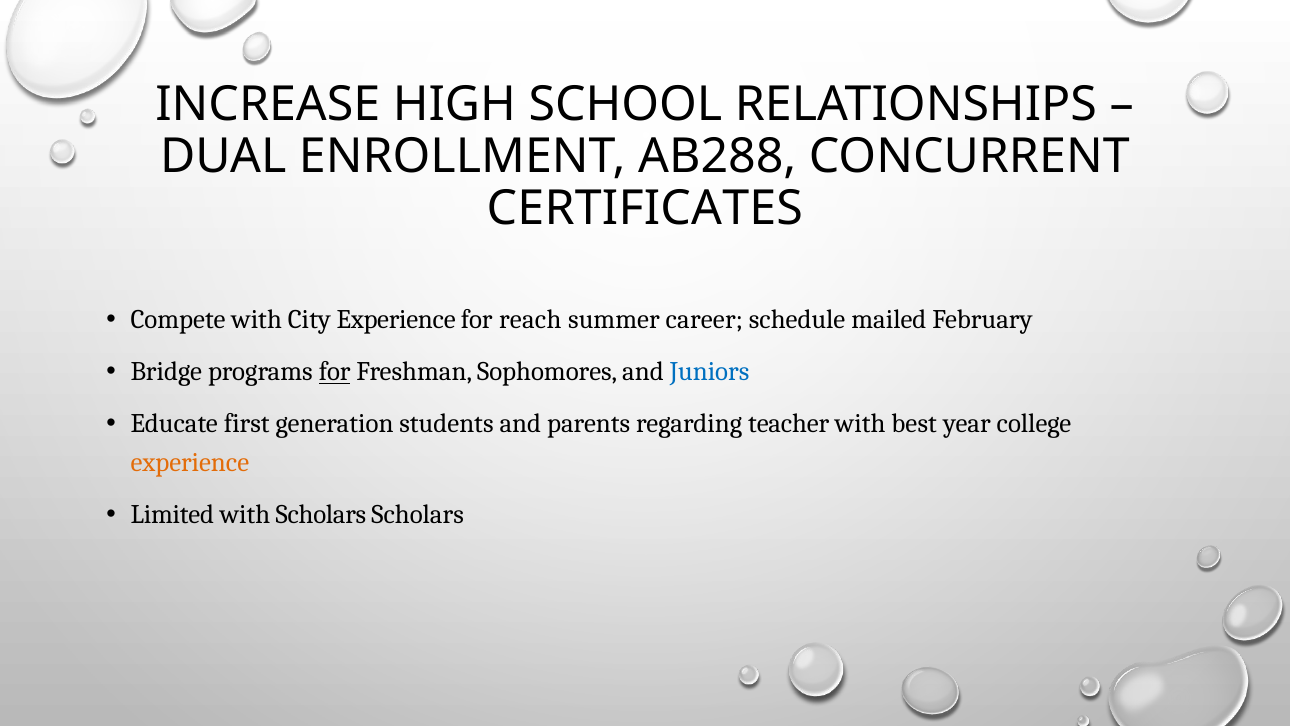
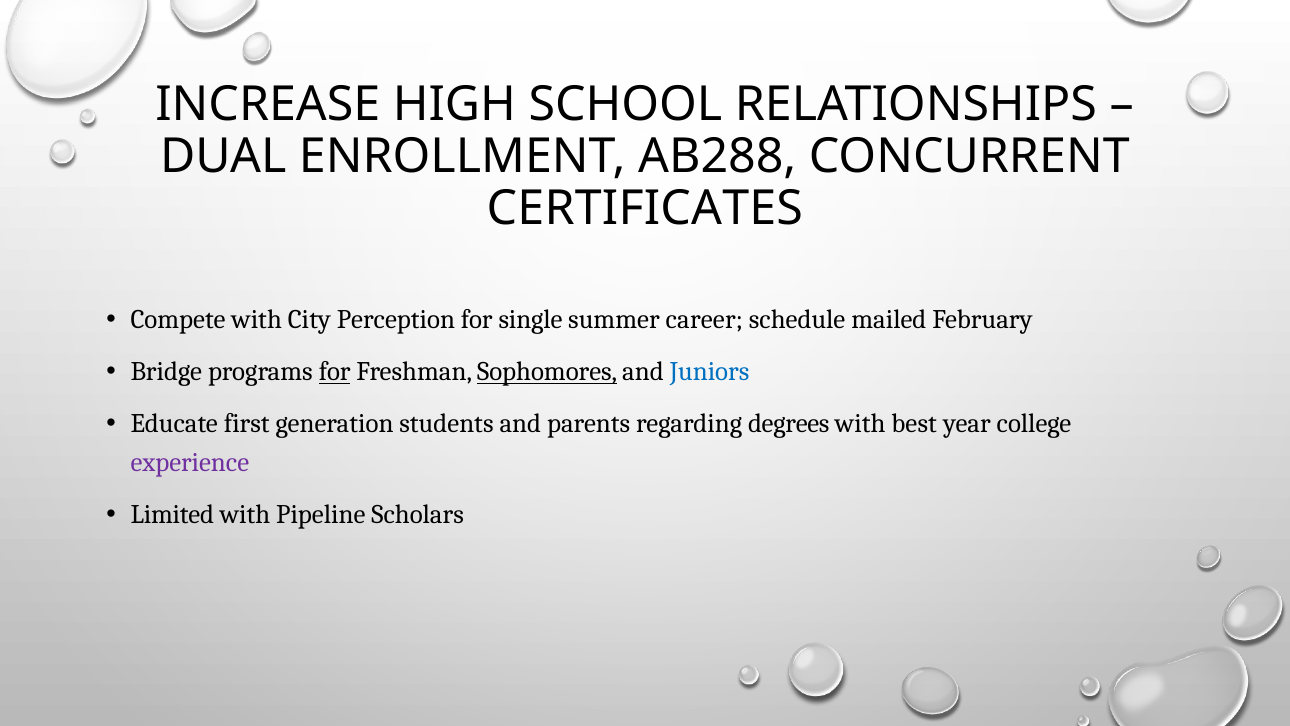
City Experience: Experience -> Perception
reach: reach -> single
Sophomores underline: none -> present
teacher: teacher -> degrees
experience at (190, 463) colour: orange -> purple
with Scholars: Scholars -> Pipeline
